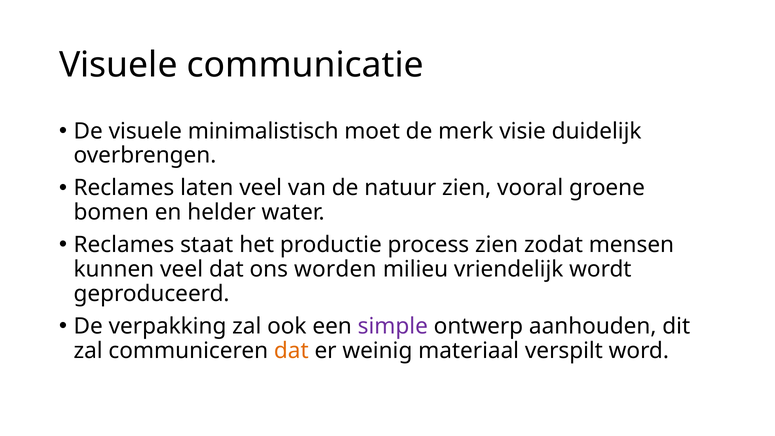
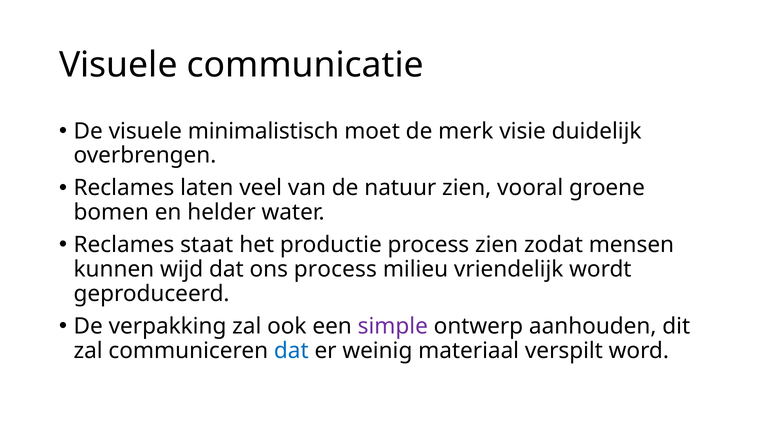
kunnen veel: veel -> wijd
ons worden: worden -> process
dat at (291, 351) colour: orange -> blue
